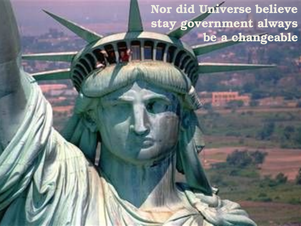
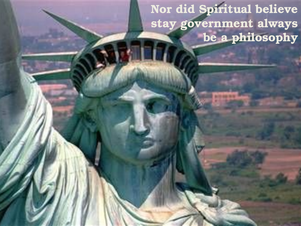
Universe: Universe -> Spiritual
changeable: changeable -> philosophy
